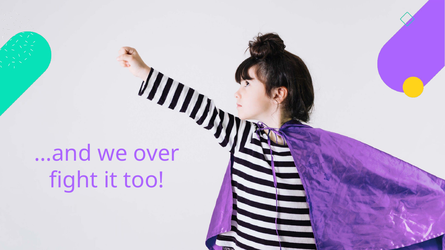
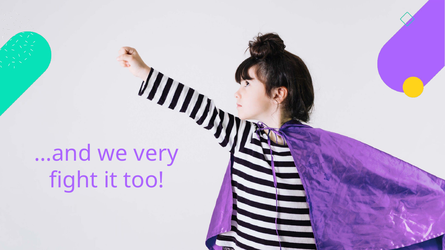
over: over -> very
